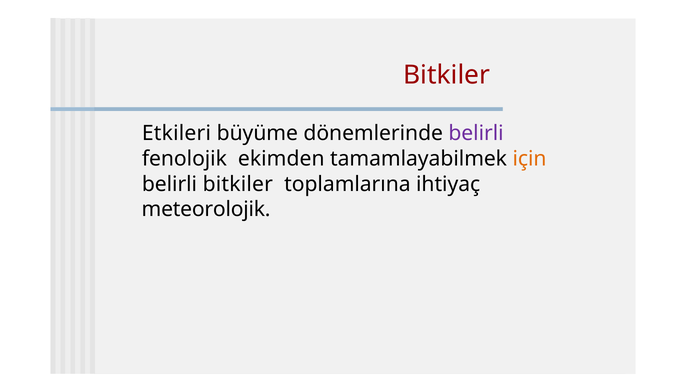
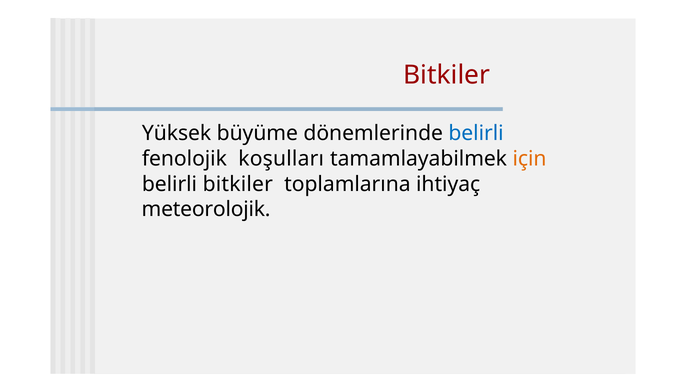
Etkileri: Etkileri -> Yüksek
belirli at (476, 133) colour: purple -> blue
ekimden: ekimden -> koşulları
